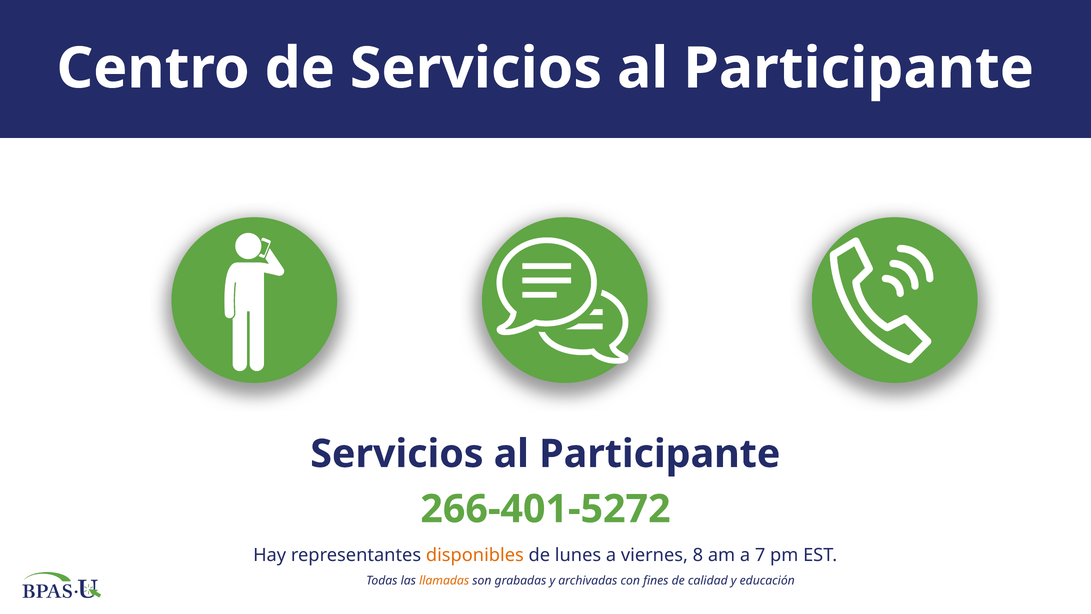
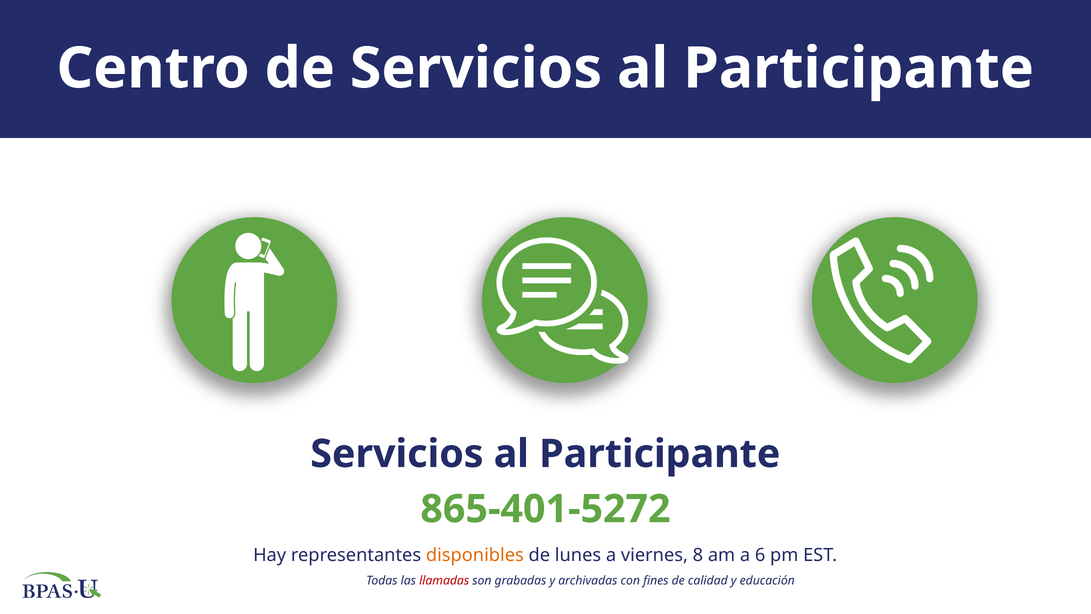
266-401-5272: 266-401-5272 -> 865-401-5272
7: 7 -> 6
llamadas colour: orange -> red
